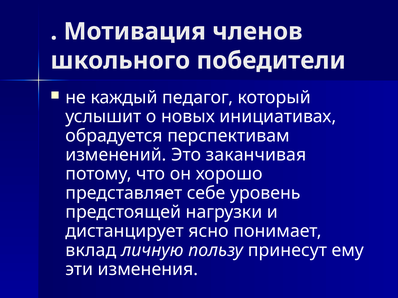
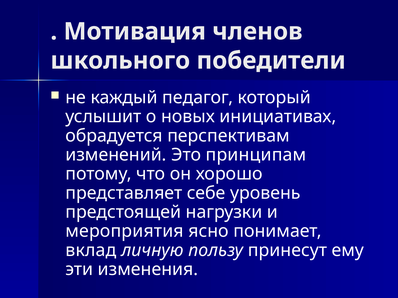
заканчивая: заканчивая -> принципам
дистанцирует: дистанцирует -> мероприятия
